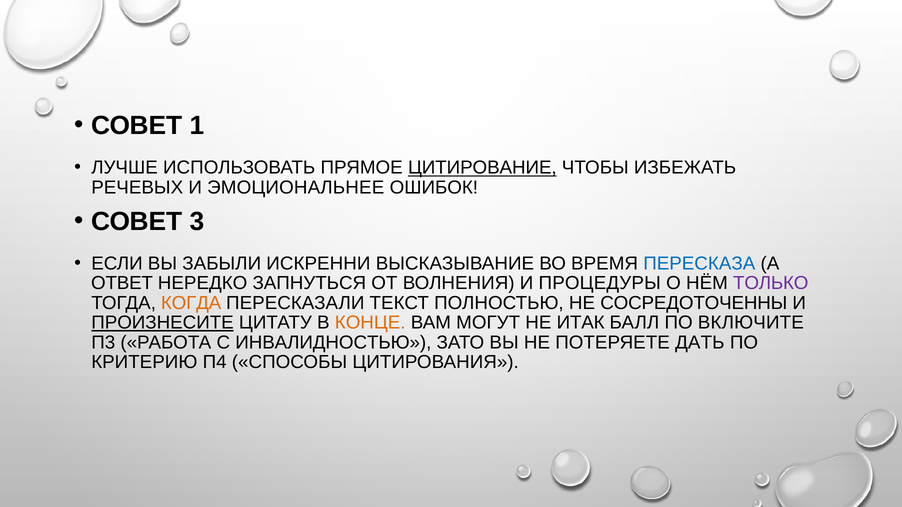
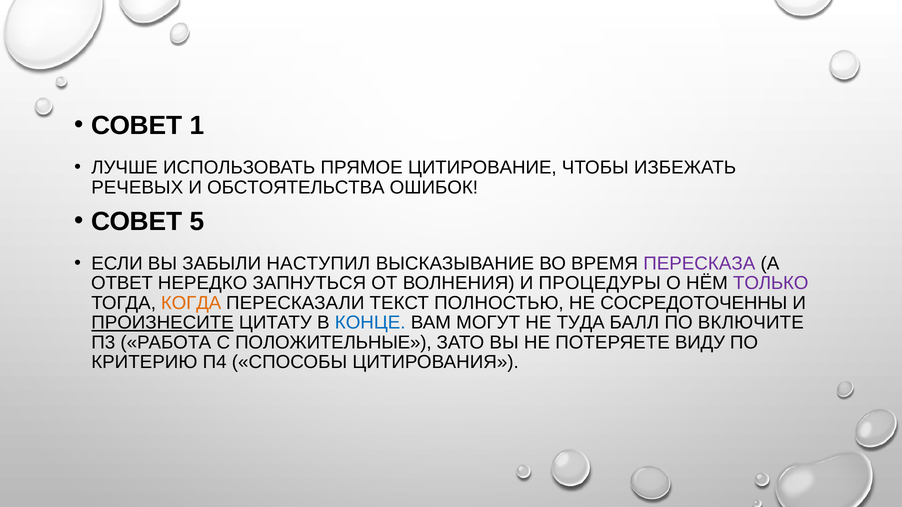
ЦИТИРОВАНИЕ underline: present -> none
ЭМОЦИОНАЛЬНЕЕ: ЭМОЦИОНАЛЬНЕЕ -> ОБСТОЯТЕЛЬСТВА
3: 3 -> 5
ИСКРЕННИ: ИСКРЕННИ -> НАСТУПИЛ
ПЕРЕСКАЗА colour: blue -> purple
КОНЦЕ colour: orange -> blue
ИТАК: ИТАК -> ТУДА
ИНВАЛИДНОСТЬЮ: ИНВАЛИДНОСТЬЮ -> ПОЛОЖИТЕЛЬНЫЕ
ДАТЬ: ДАТЬ -> ВИДУ
